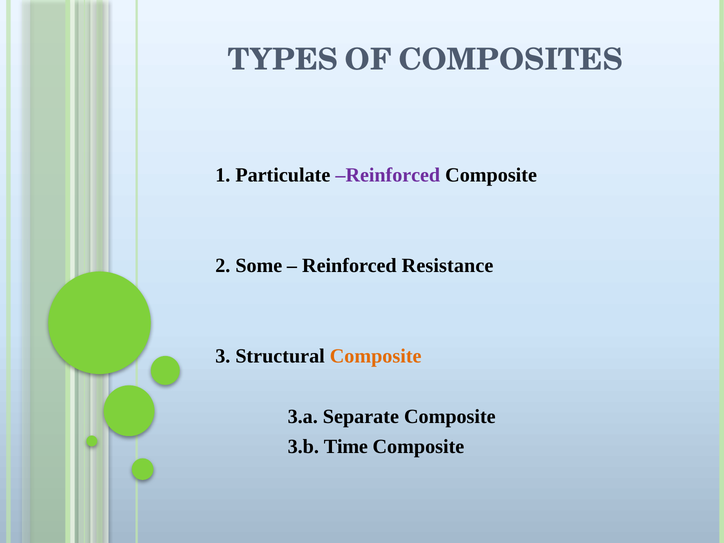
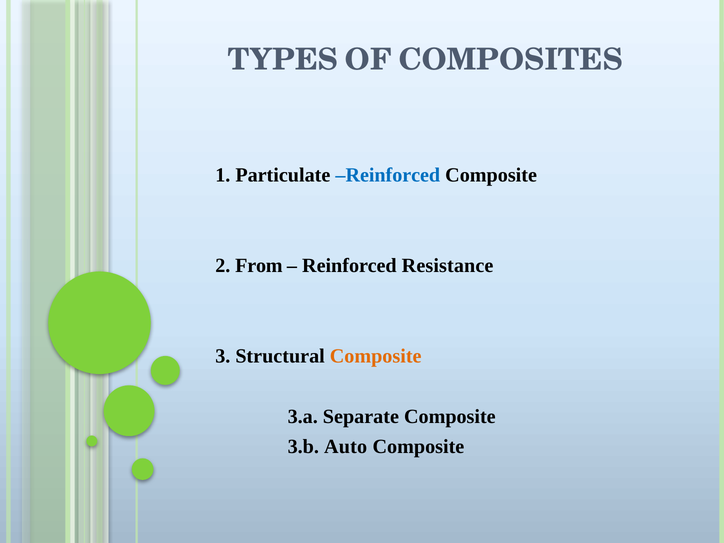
Reinforced at (388, 175) colour: purple -> blue
Some: Some -> From
Time: Time -> Auto
